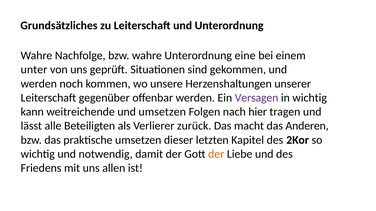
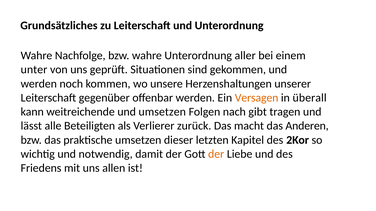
eine: eine -> aller
Versagen colour: purple -> orange
in wichtig: wichtig -> überall
hier: hier -> gibt
